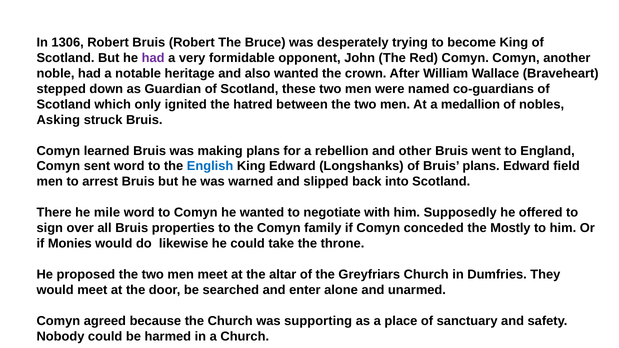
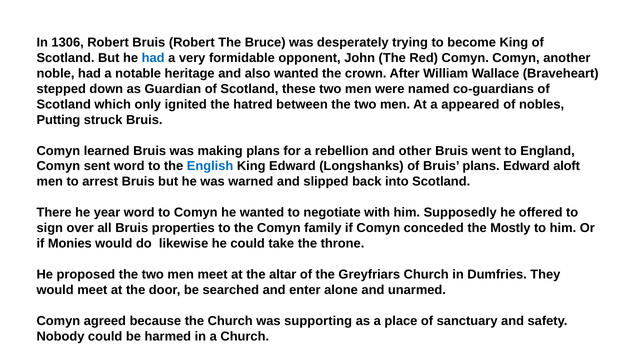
had at (153, 58) colour: purple -> blue
medallion: medallion -> appeared
Asking: Asking -> Putting
field: field -> aloft
mile: mile -> year
